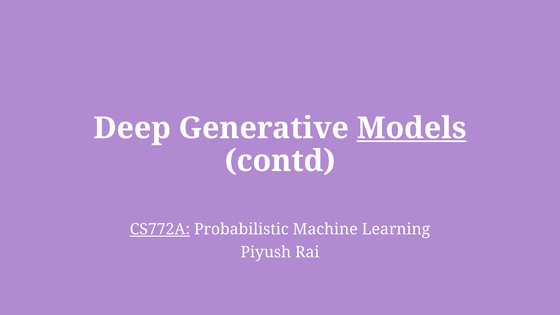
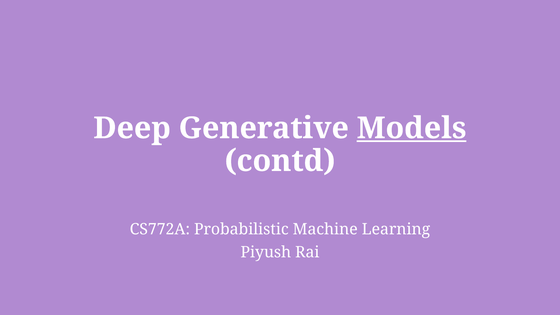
CS772A underline: present -> none
